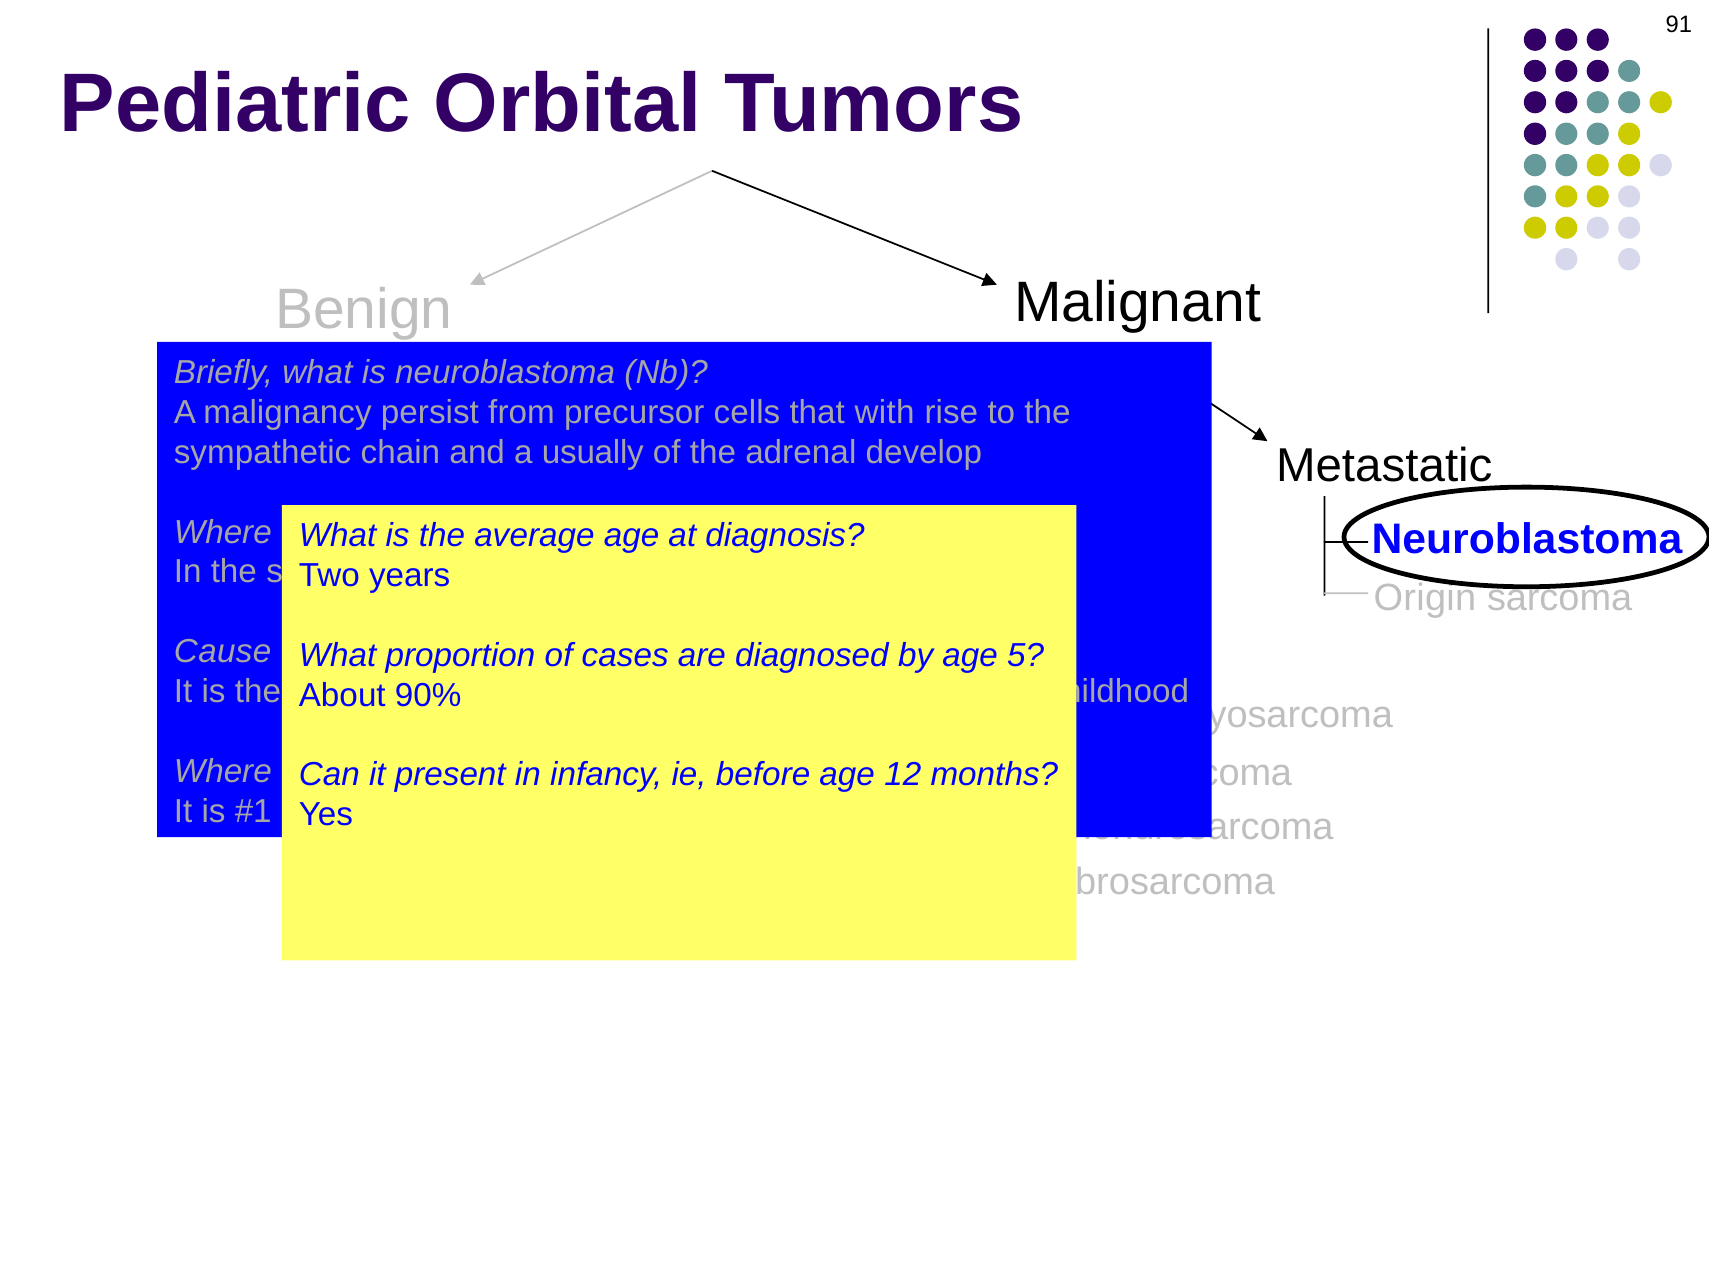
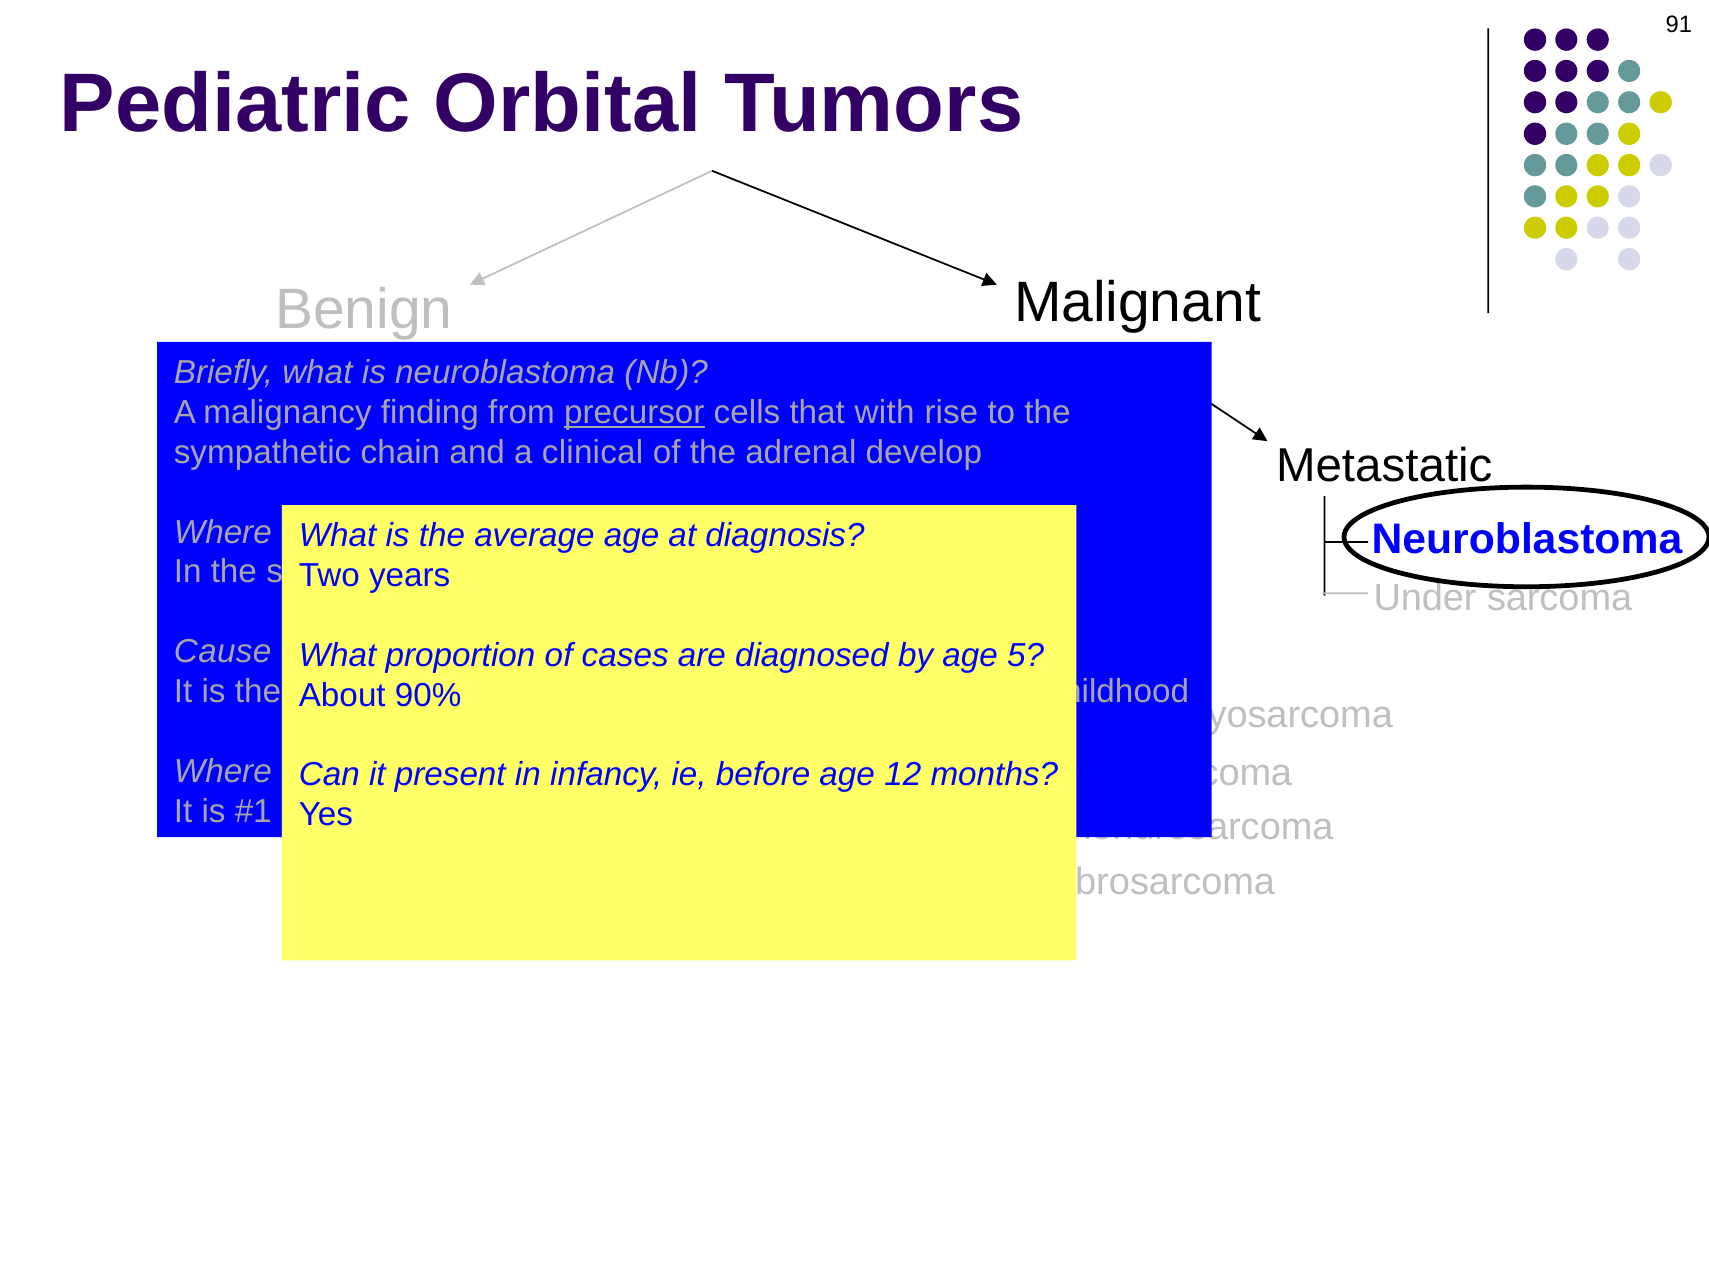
persist: persist -> finding
precursor underline: none -> present
usually: usually -> clinical
Origin: Origin -> Under
